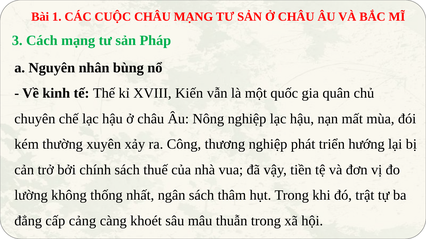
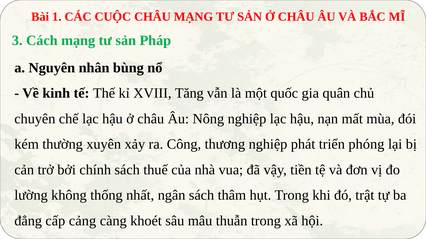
Kiến: Kiến -> Tăng
hướng: hướng -> phóng
